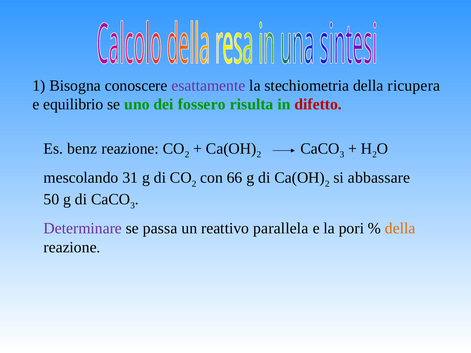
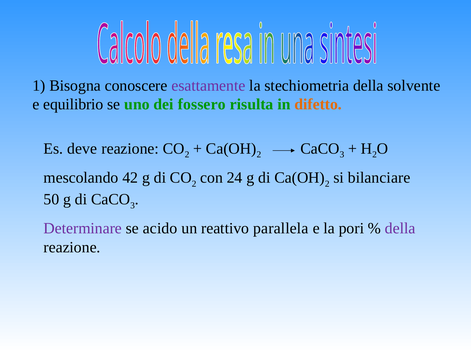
ricupera: ricupera -> solvente
difetto colour: red -> orange
benz: benz -> deve
31: 31 -> 42
66: 66 -> 24
abbassare: abbassare -> bilanciare
passa: passa -> acido
della at (400, 229) colour: orange -> purple
